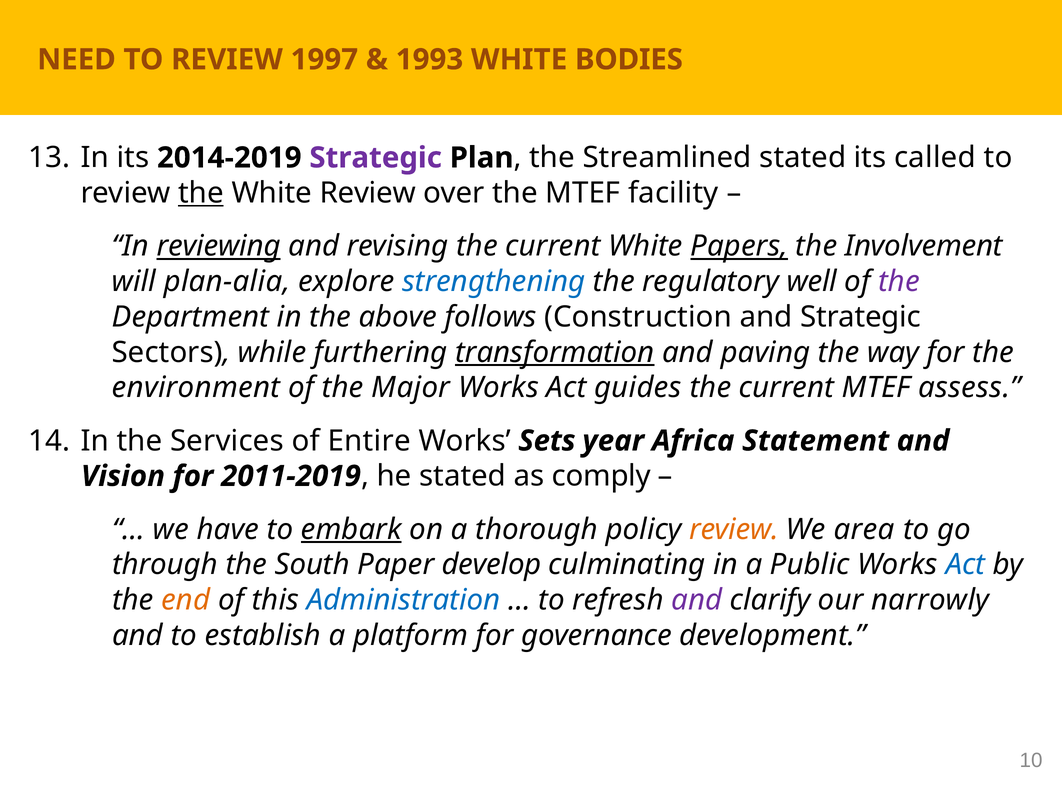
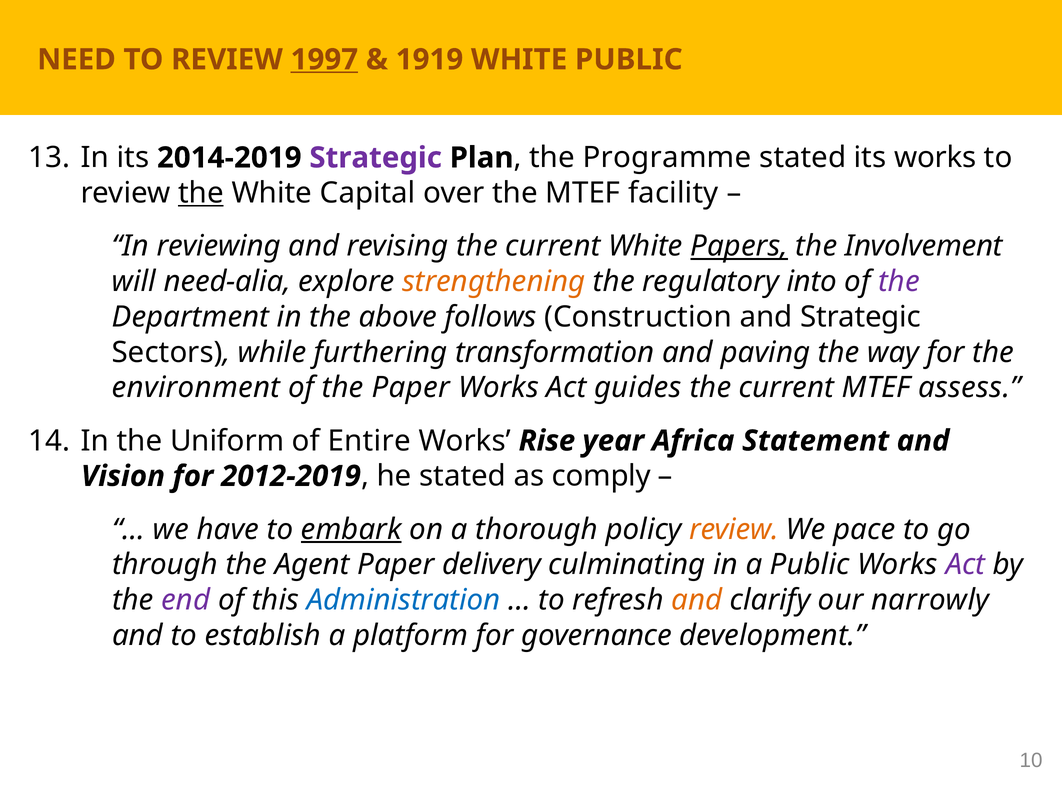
1997 underline: none -> present
1993: 1993 -> 1919
WHITE BODIES: BODIES -> PUBLIC
Streamlined: Streamlined -> Programme
its called: called -> works
White Review: Review -> Capital
reviewing underline: present -> none
plan-alia: plan-alia -> need-alia
strengthening colour: blue -> orange
well: well -> into
transformation underline: present -> none
the Major: Major -> Paper
Services: Services -> Uniform
Sets: Sets -> Rise
2011-2019: 2011-2019 -> 2012-2019
area: area -> pace
South: South -> Agent
develop: develop -> delivery
Act at (965, 565) colour: blue -> purple
end colour: orange -> purple
and at (697, 600) colour: purple -> orange
